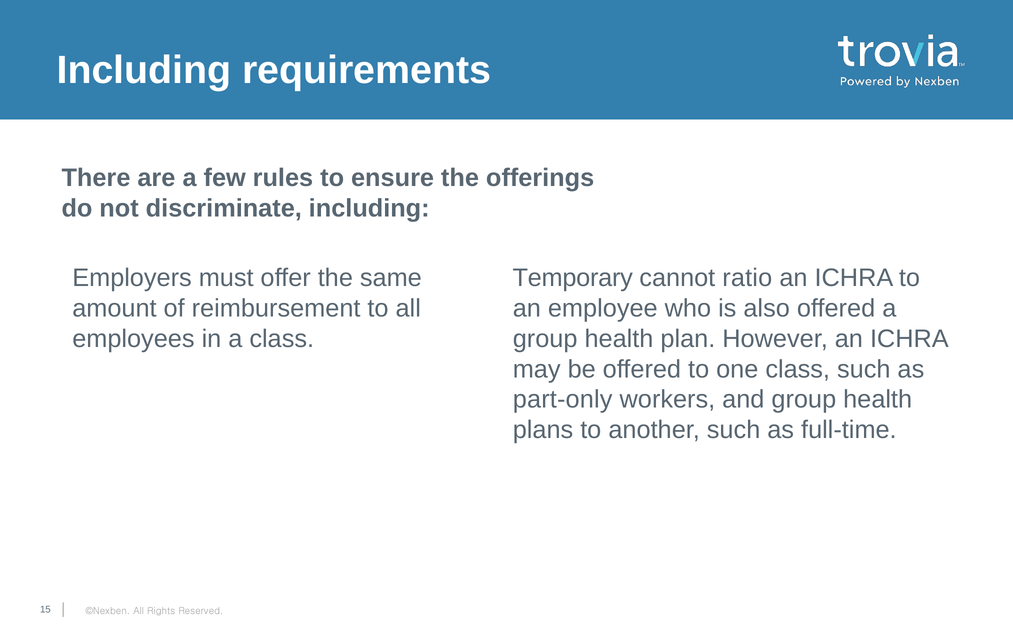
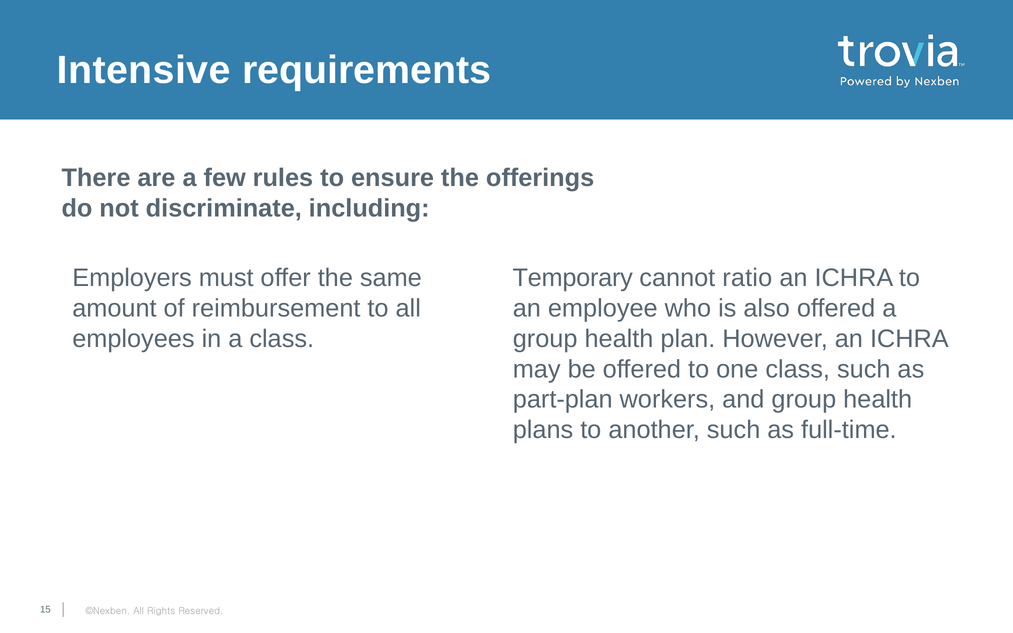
Including at (144, 70): Including -> Intensive
part-only: part-only -> part-plan
